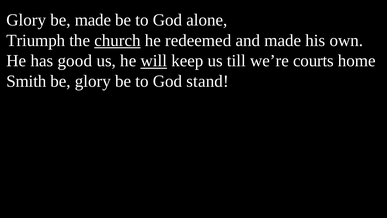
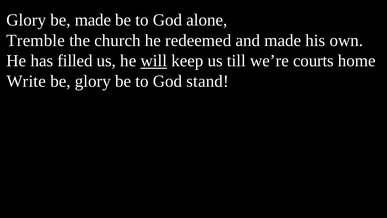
Triumph: Triumph -> Tremble
church underline: present -> none
good: good -> filled
Smith: Smith -> Write
